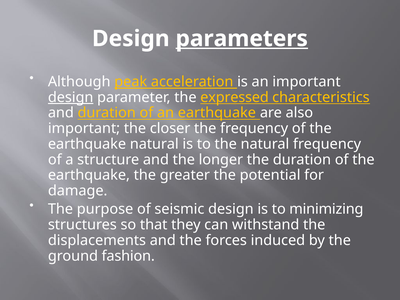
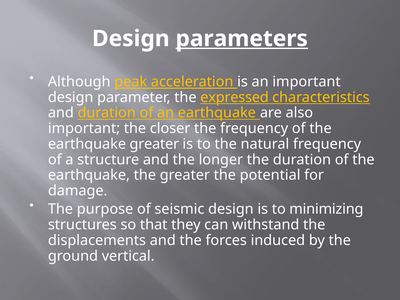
design at (71, 97) underline: present -> none
earthquake natural: natural -> greater
fashion: fashion -> vertical
